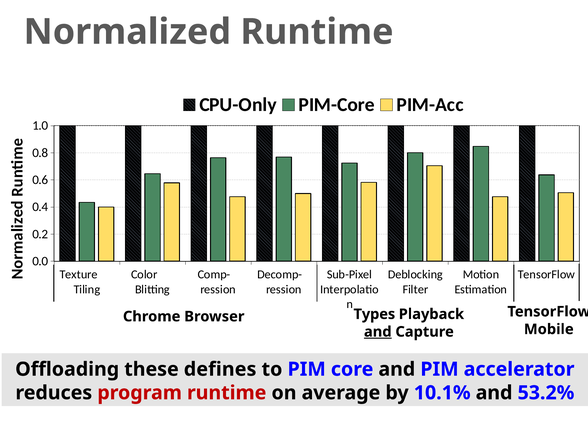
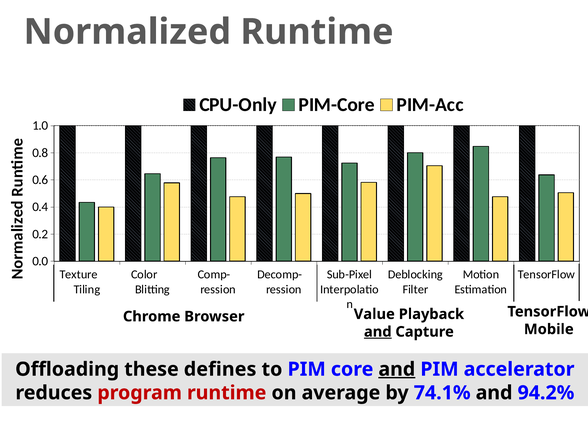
Types: Types -> Value
and at (397, 369) underline: none -> present
10.1%: 10.1% -> 74.1%
53.2%: 53.2% -> 94.2%
